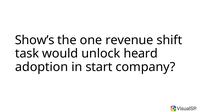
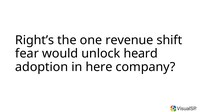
Show’s: Show’s -> Right’s
task: task -> fear
start: start -> here
